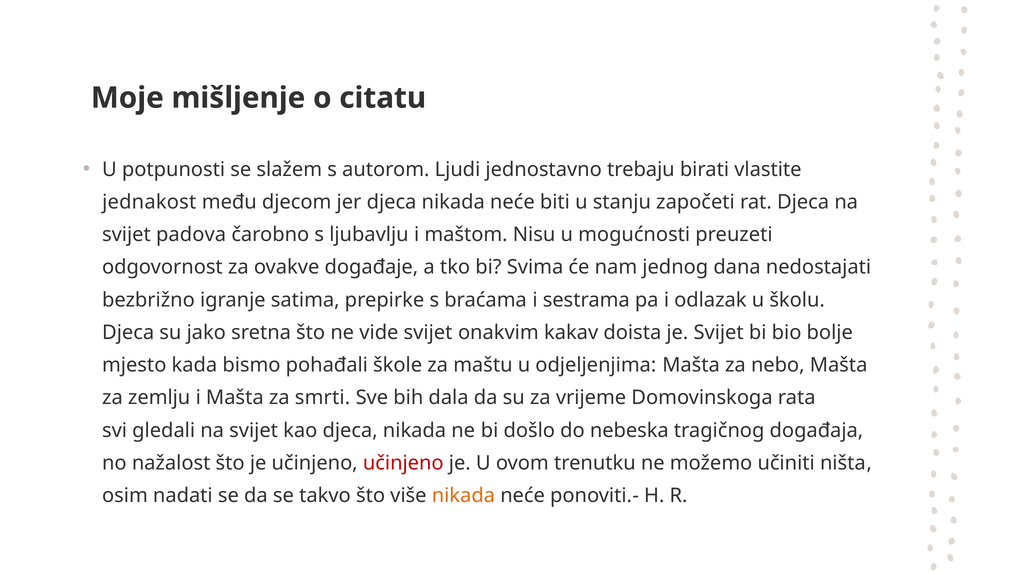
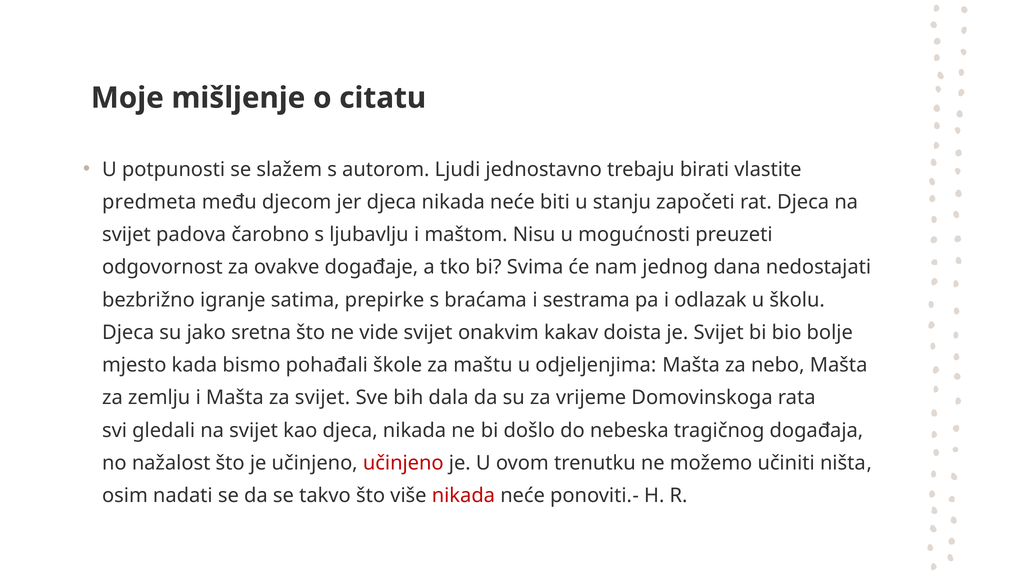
jednakost: jednakost -> predmeta
za smrti: smrti -> svijet
nikada at (463, 495) colour: orange -> red
